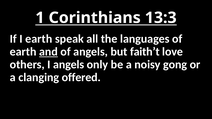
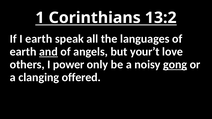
13:3: 13:3 -> 13:2
faith’t: faith’t -> your’t
I angels: angels -> power
gong underline: none -> present
